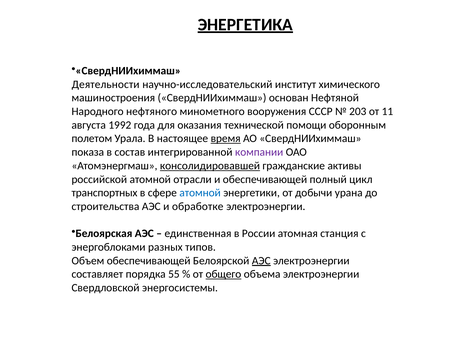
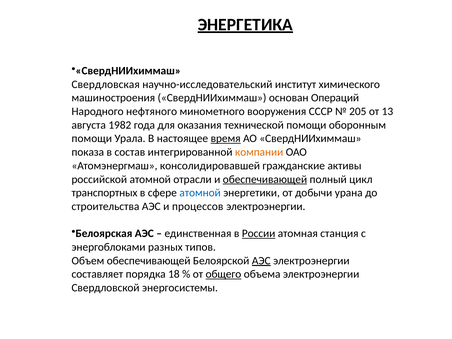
Деятельности: Деятельности -> Свердловская
Нефтяной: Нефтяной -> Операций
203: 203 -> 205
11: 11 -> 13
1992: 1992 -> 1982
полетом at (92, 139): полетом -> помощи
компании colour: purple -> orange
консолидировавшей underline: present -> none
обеспечивающей at (265, 179) underline: none -> present
обработке: обработке -> процессов
России underline: none -> present
55: 55 -> 18
